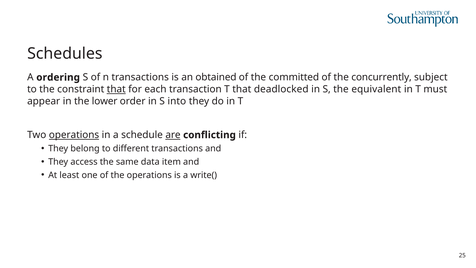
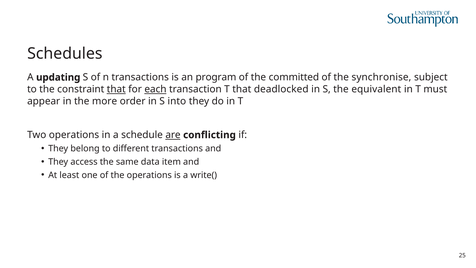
ordering: ordering -> updating
obtained: obtained -> program
concurrently: concurrently -> synchronise
each underline: none -> present
lower: lower -> more
operations at (74, 135) underline: present -> none
